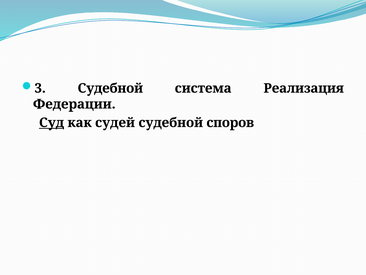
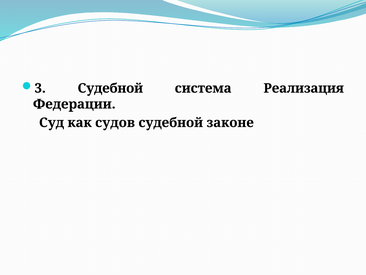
Суд underline: present -> none
судей: судей -> судов
споров: споров -> законе
